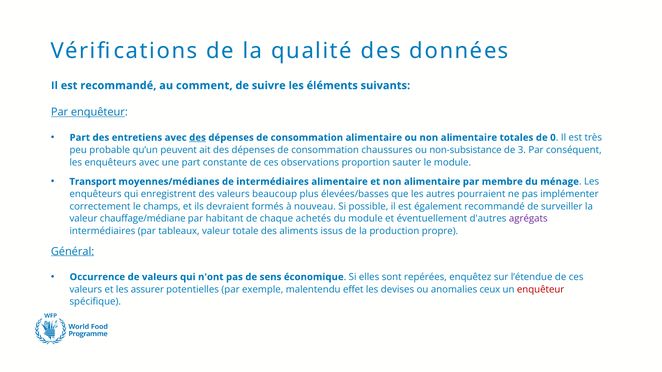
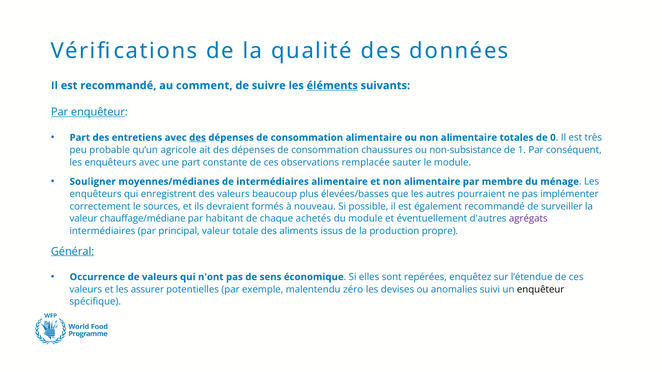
éléments underline: none -> present
peuvent: peuvent -> agricole
3: 3 -> 1
proportion: proportion -> remplacée
Transport: Transport -> Souligner
champs: champs -> sources
tableaux: tableaux -> principal
effet: effet -> zéro
ceux: ceux -> suivi
enquêteur at (541, 290) colour: red -> black
